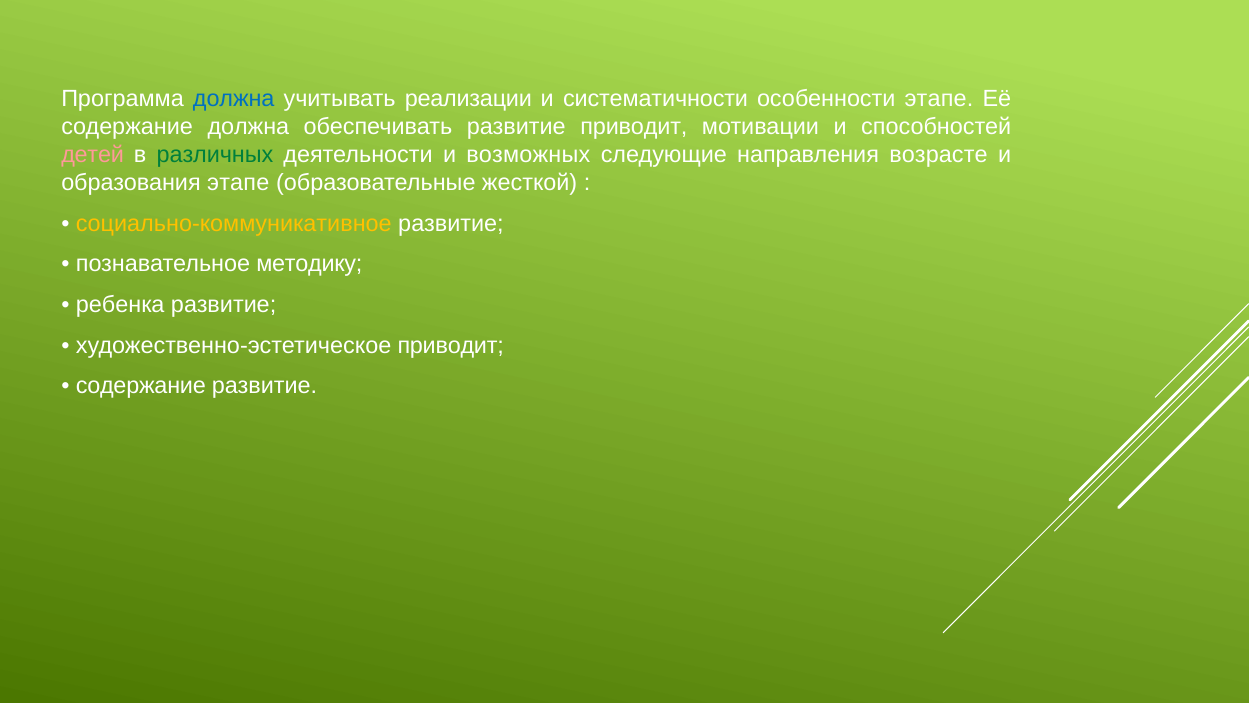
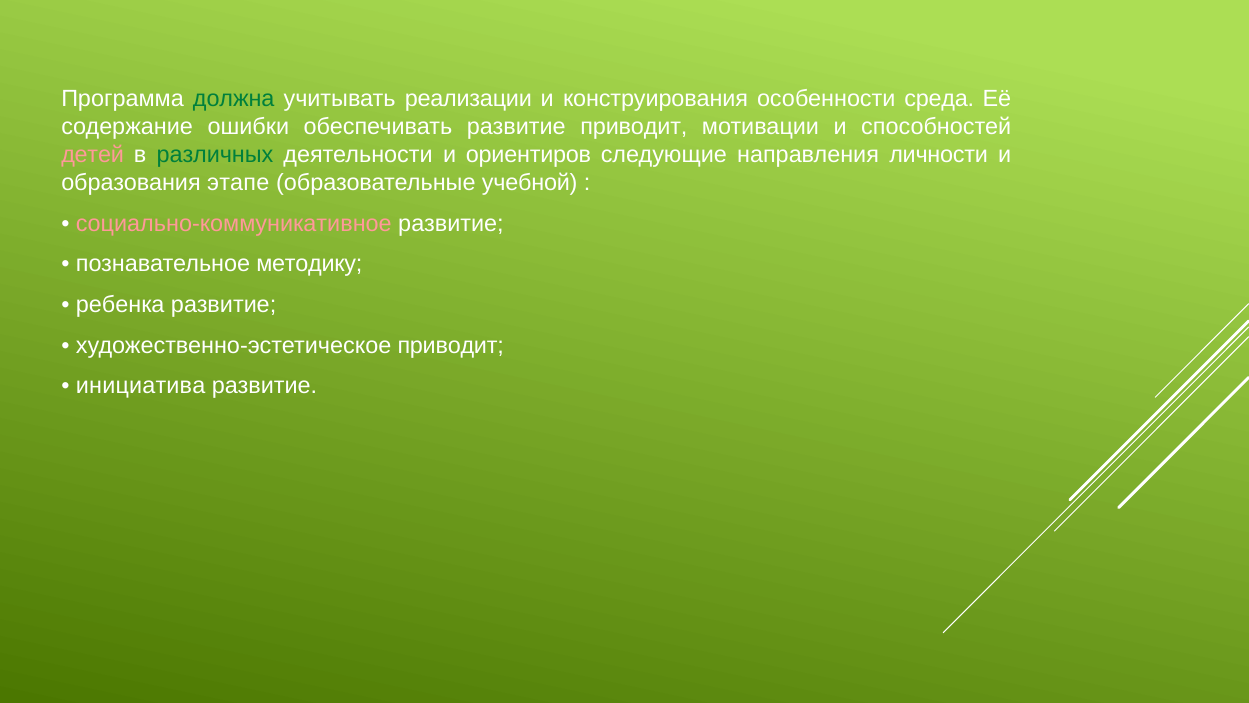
должна at (234, 98) colour: blue -> green
систематичности: систематичности -> конструирования
особенности этапе: этапе -> среда
содержание должна: должна -> ошибки
возможных: возможных -> ориентиров
возрасте: возрасте -> личности
жесткой: жесткой -> учебной
социально-коммуникативное colour: yellow -> pink
содержание at (141, 386): содержание -> инициатива
